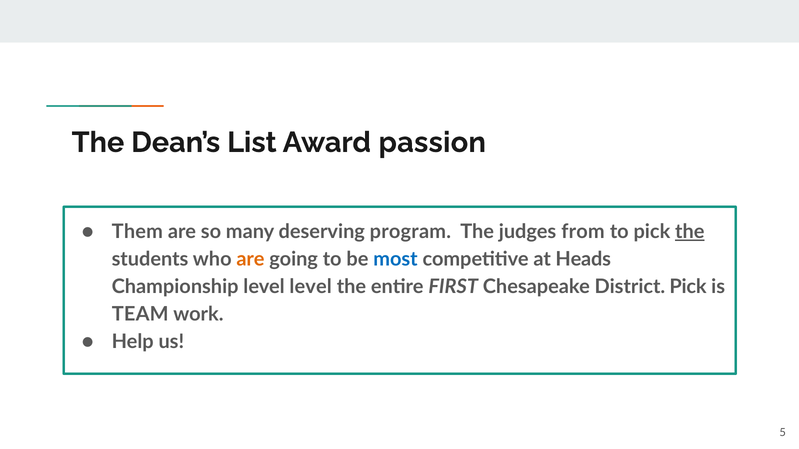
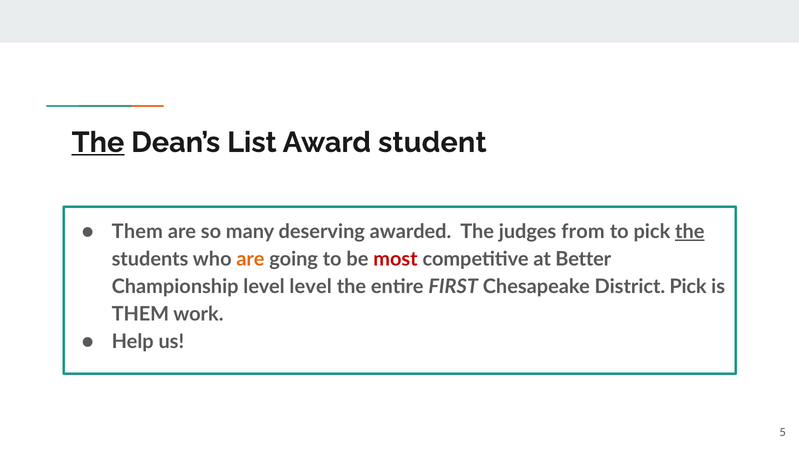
The at (98, 143) underline: none -> present
passion: passion -> student
program: program -> awarded
most colour: blue -> red
Heads: Heads -> Better
TEAM at (140, 315): TEAM -> THEM
